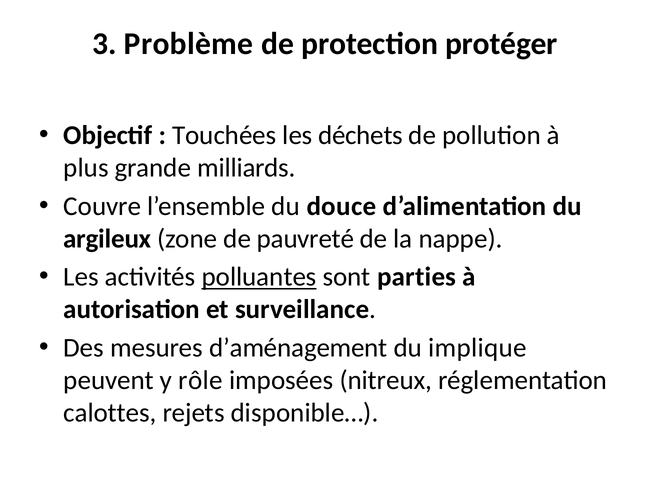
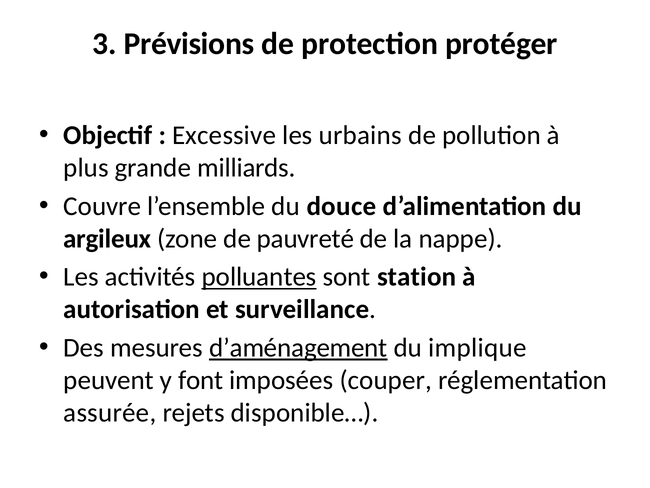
Problème: Problème -> Prévisions
Touchées: Touchées -> Excessive
déchets: déchets -> urbains
parties: parties -> station
d’aménagement underline: none -> present
rôle: rôle -> font
nitreux: nitreux -> couper
calottes: calottes -> assurée
